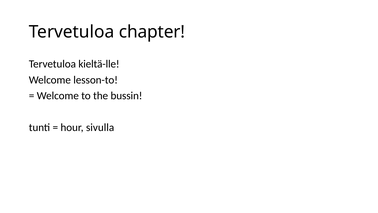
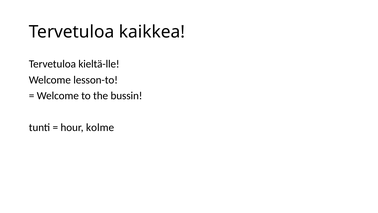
chapter: chapter -> kaikkea
sivulla: sivulla -> kolme
